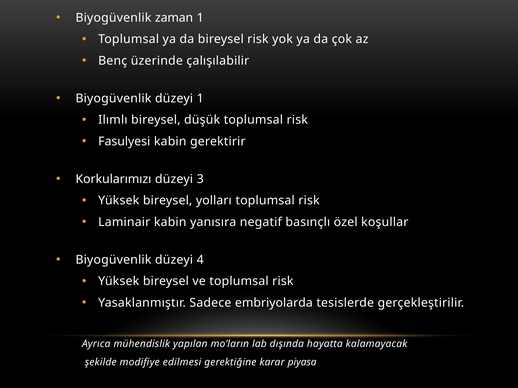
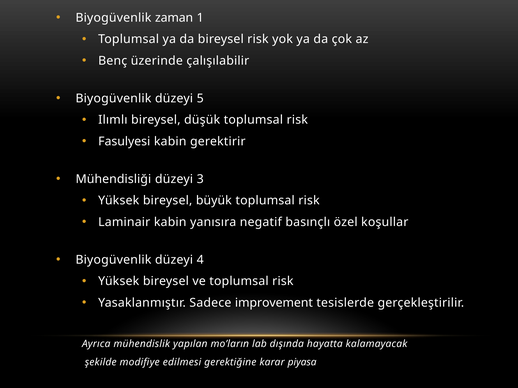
düzeyi 1: 1 -> 5
Korkularımızı: Korkularımızı -> Mühendisliği
yolları: yolları -> büyük
embriyolarda: embriyolarda -> improvement
